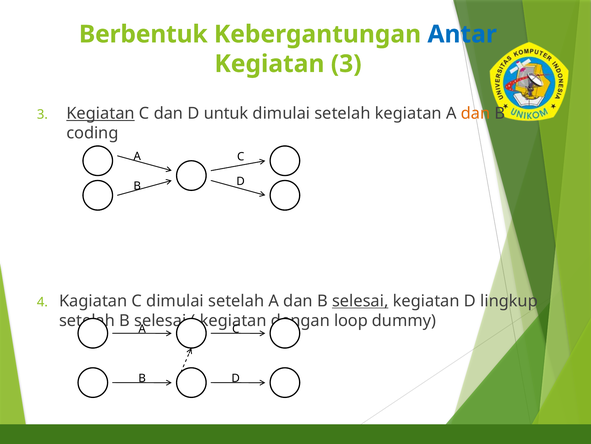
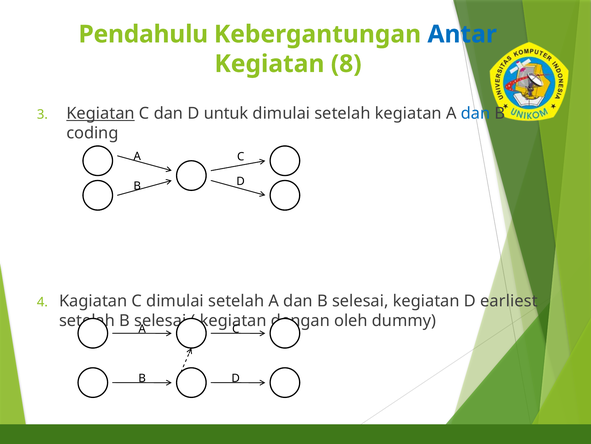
Berbentuk: Berbentuk -> Pendahulu
Kegiatan 3: 3 -> 8
dan at (476, 113) colour: orange -> blue
selesai at (360, 300) underline: present -> none
lingkup: lingkup -> earliest
loop: loop -> oleh
